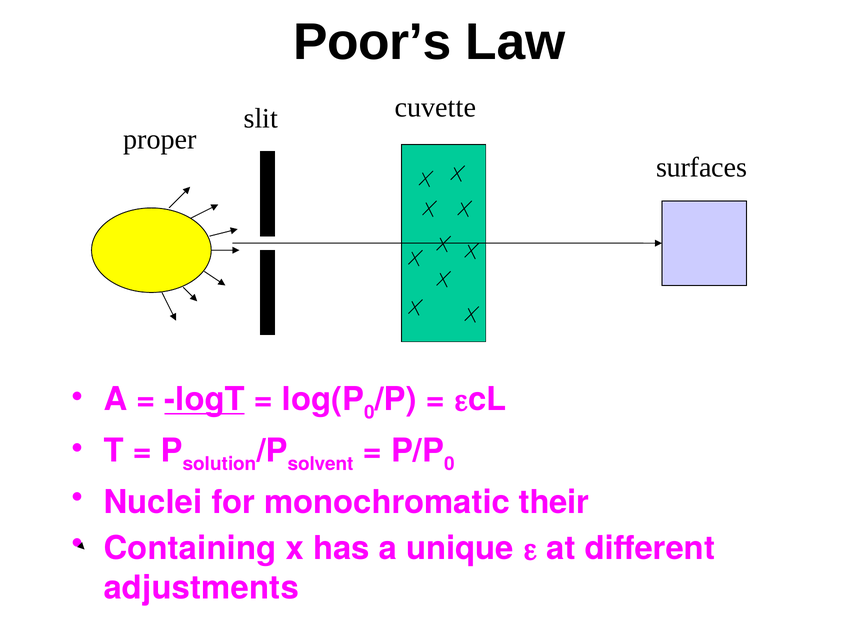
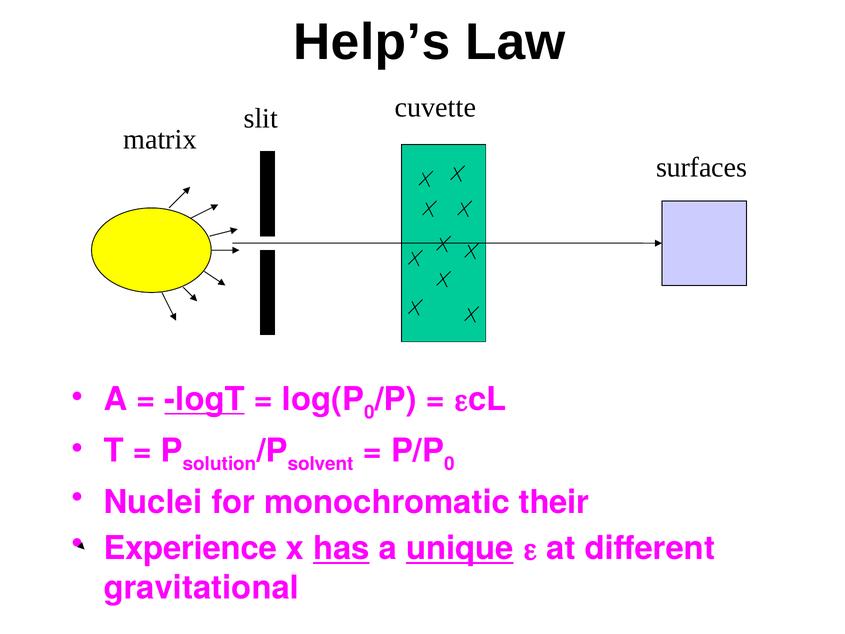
Poor’s: Poor’s -> Help’s
proper: proper -> matrix
Containing: Containing -> Experience
has underline: none -> present
unique underline: none -> present
adjustments: adjustments -> gravitational
